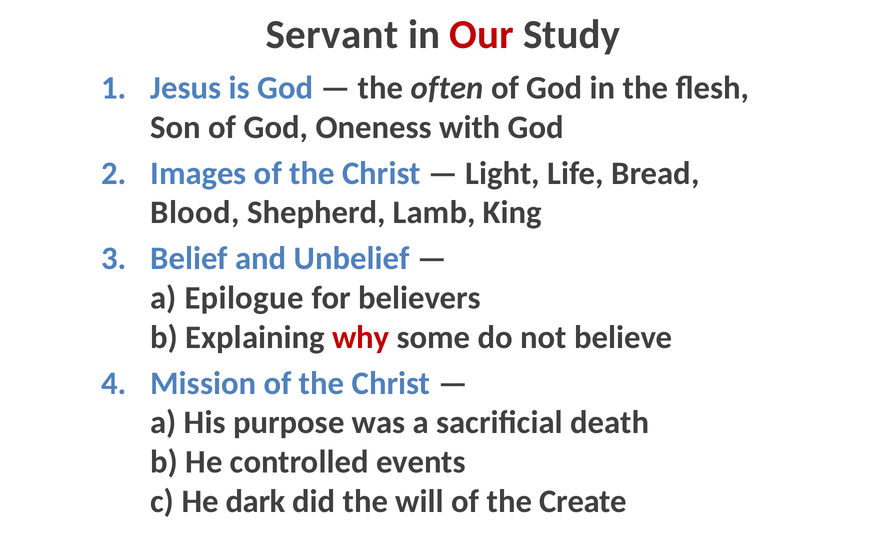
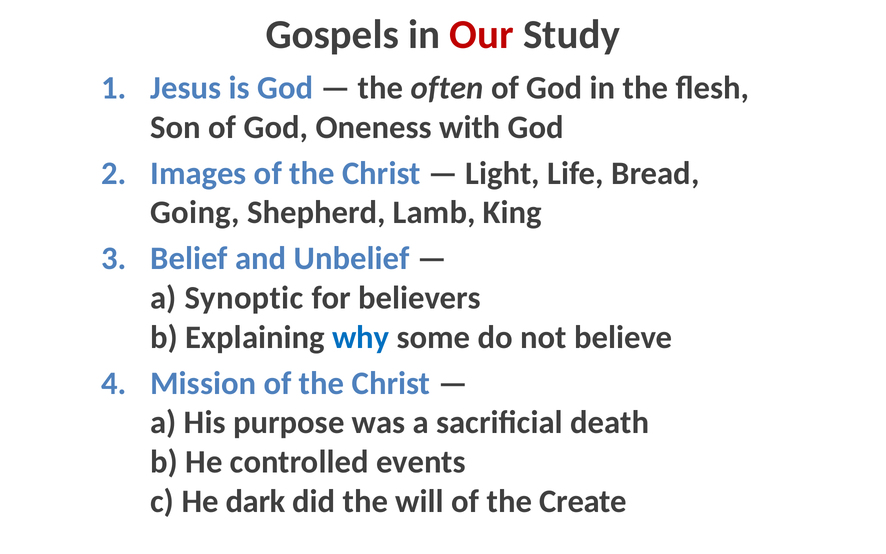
Servant: Servant -> Gospels
Blood: Blood -> Going
Epilogue: Epilogue -> Synoptic
why colour: red -> blue
